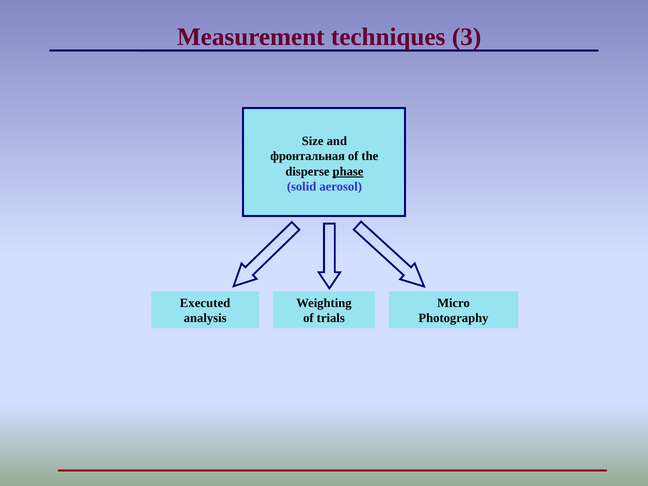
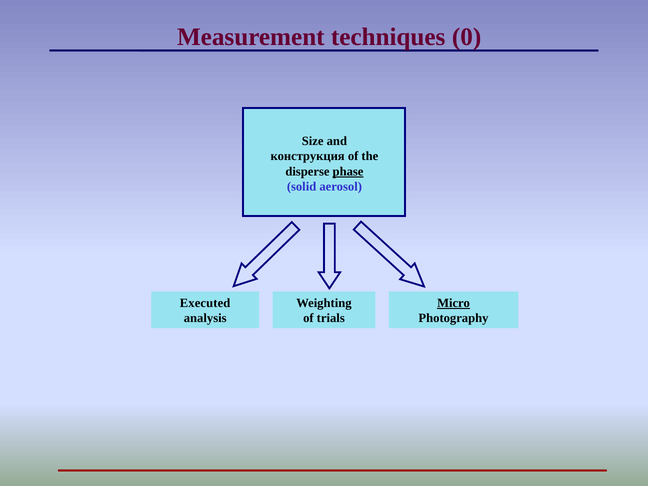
3: 3 -> 0
фронтальная: фронтальная -> конструкция
Micro underline: none -> present
